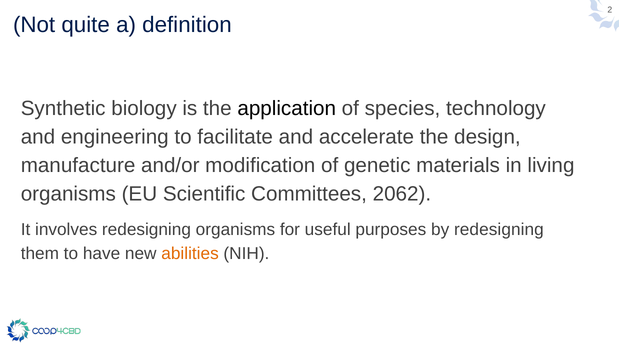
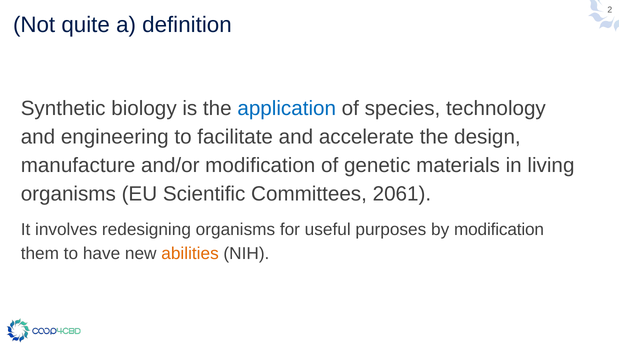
application colour: black -> blue
2062: 2062 -> 2061
by redesigning: redesigning -> modification
